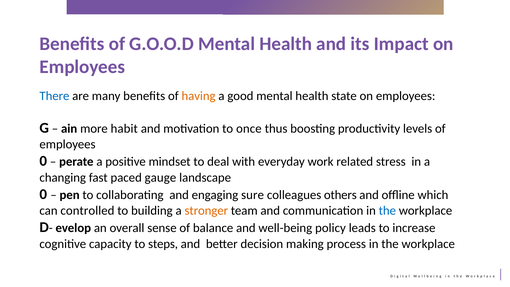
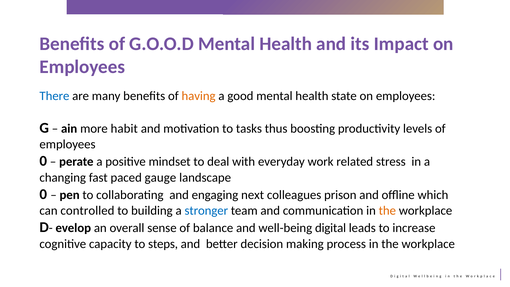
once: once -> tasks
sure: sure -> next
others: others -> prison
stronger colour: orange -> blue
the at (387, 211) colour: blue -> orange
policy: policy -> digital
